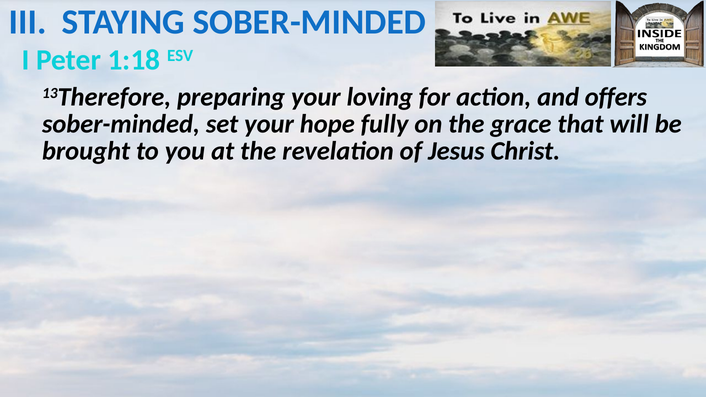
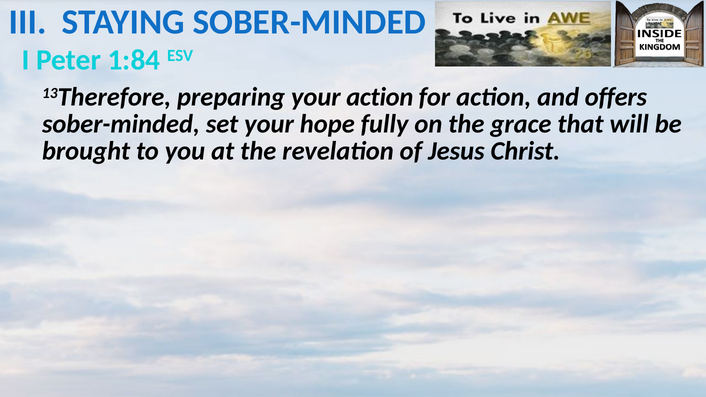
1:18: 1:18 -> 1:84
your loving: loving -> action
